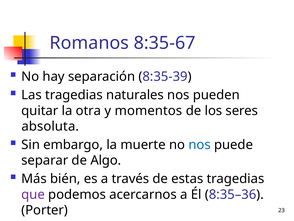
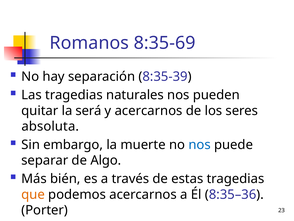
8:35-67: 8:35-67 -> 8:35-69
otra: otra -> será
y momentos: momentos -> acercarnos
que colour: purple -> orange
